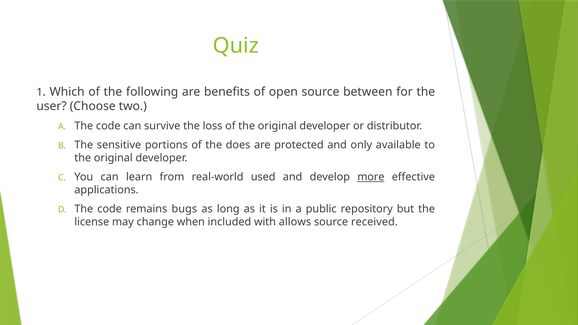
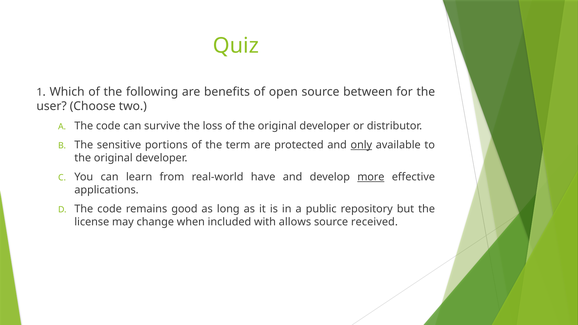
does: does -> term
only underline: none -> present
used: used -> have
bugs: bugs -> good
